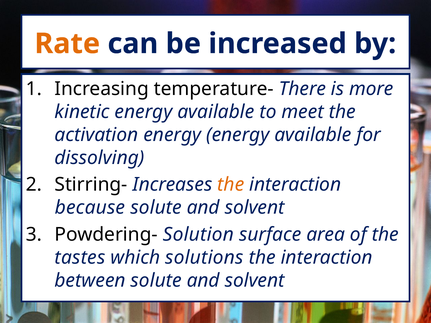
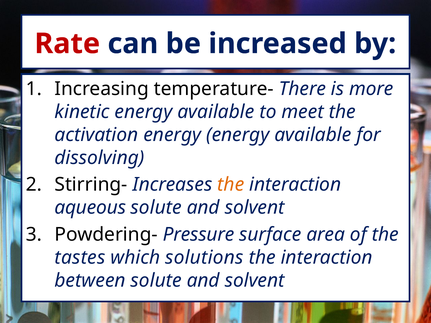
Rate colour: orange -> red
because: because -> aqueous
Solution: Solution -> Pressure
